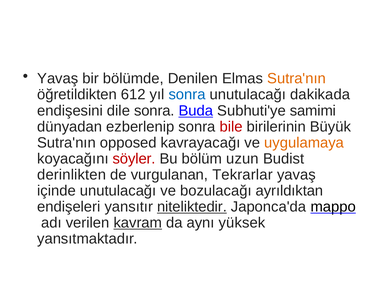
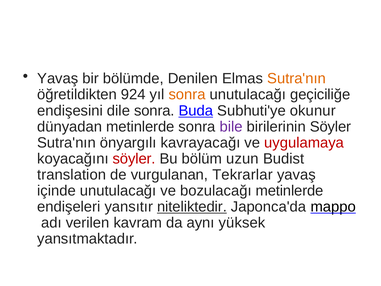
612: 612 -> 924
sonra at (187, 95) colour: blue -> orange
dakikada: dakikada -> geçiciliğe
samimi: samimi -> okunur
dünyadan ezberlenip: ezberlenip -> metinlerde
bile colour: red -> purple
birilerinin Büyük: Büyük -> Söyler
opposed: opposed -> önyargılı
uygulamaya colour: orange -> red
derinlikten: derinlikten -> translation
bozulacağı ayrıldıktan: ayrıldıktan -> metinlerde
kavram underline: present -> none
